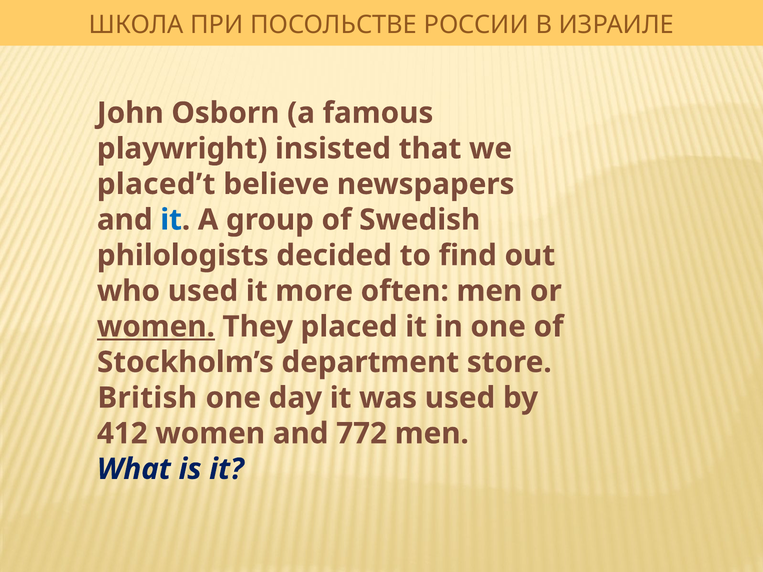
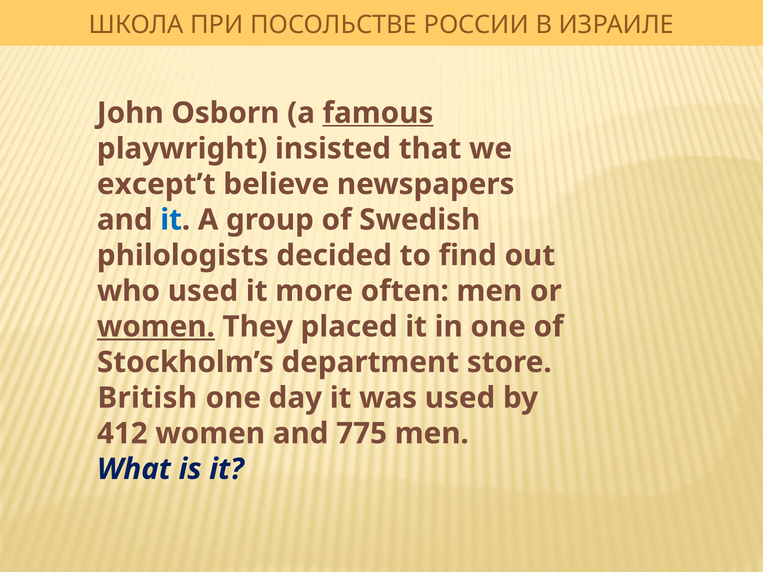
famous underline: none -> present
placed’t: placed’t -> except’t
772: 772 -> 775
